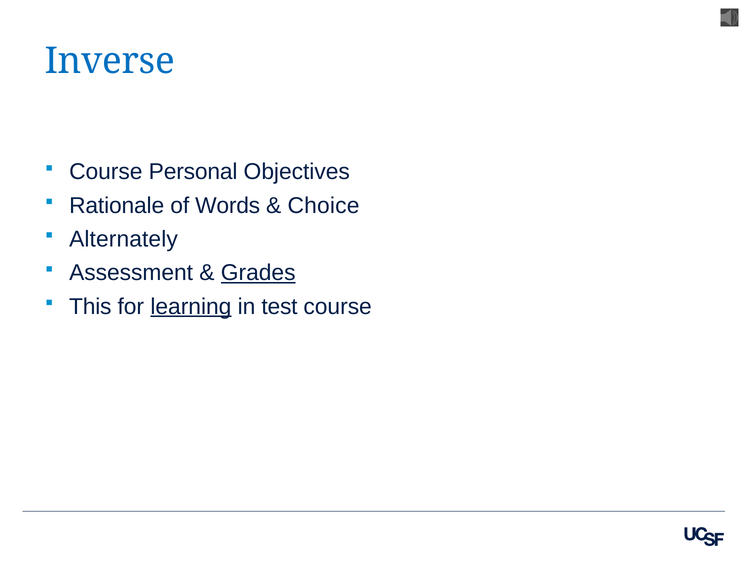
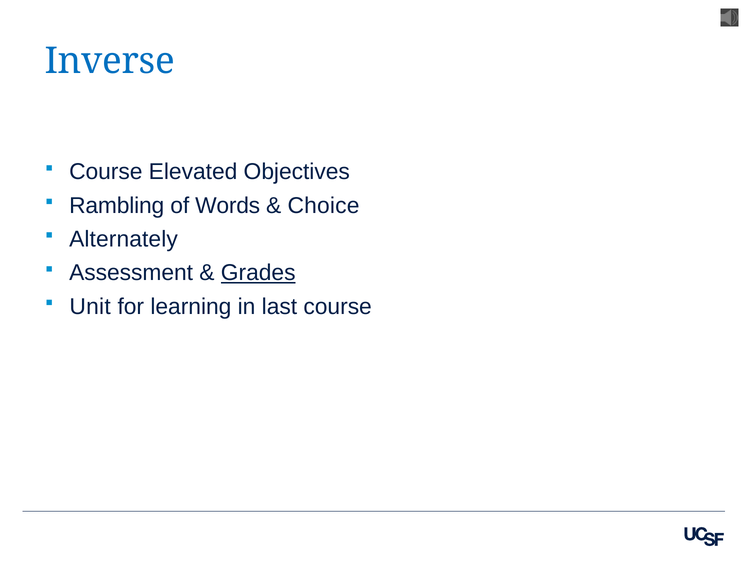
Personal: Personal -> Elevated
Rationale: Rationale -> Rambling
This: This -> Unit
learning underline: present -> none
test: test -> last
